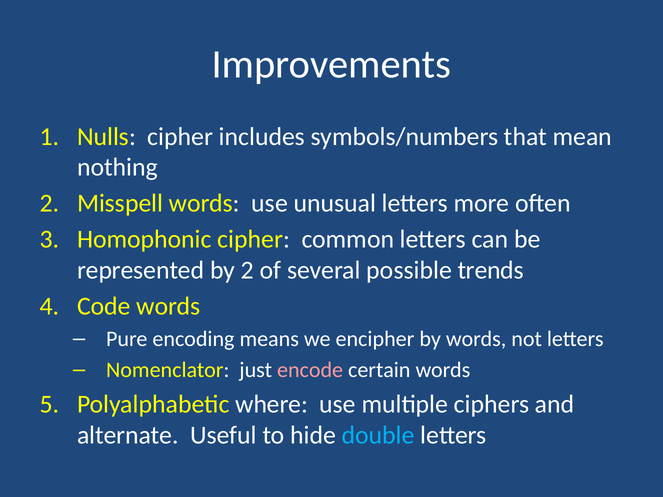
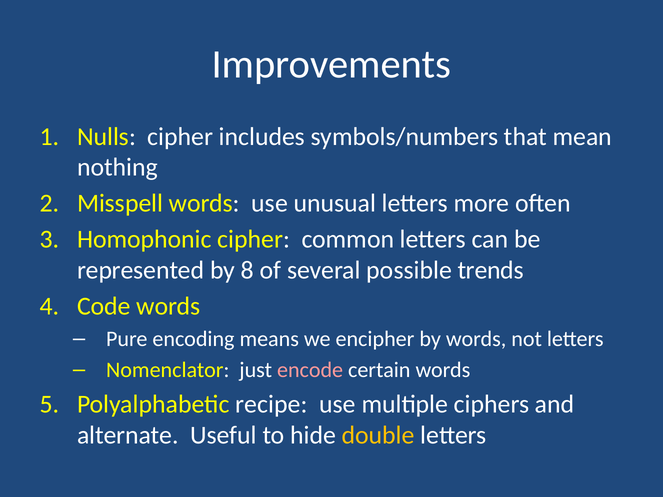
by 2: 2 -> 8
where: where -> recipe
double colour: light blue -> yellow
